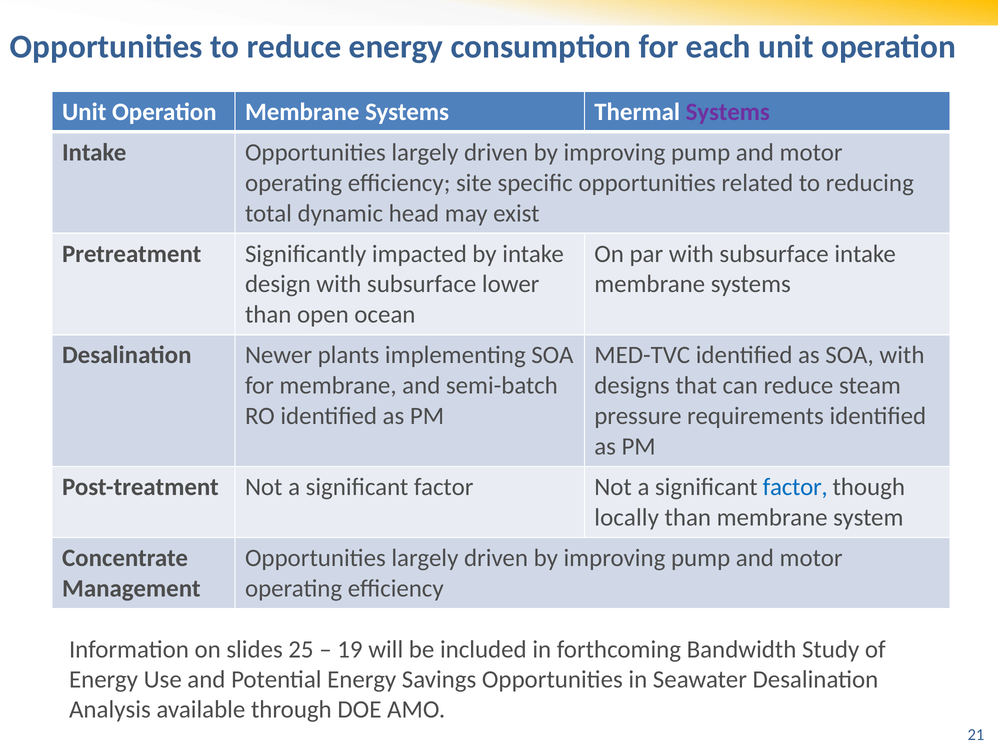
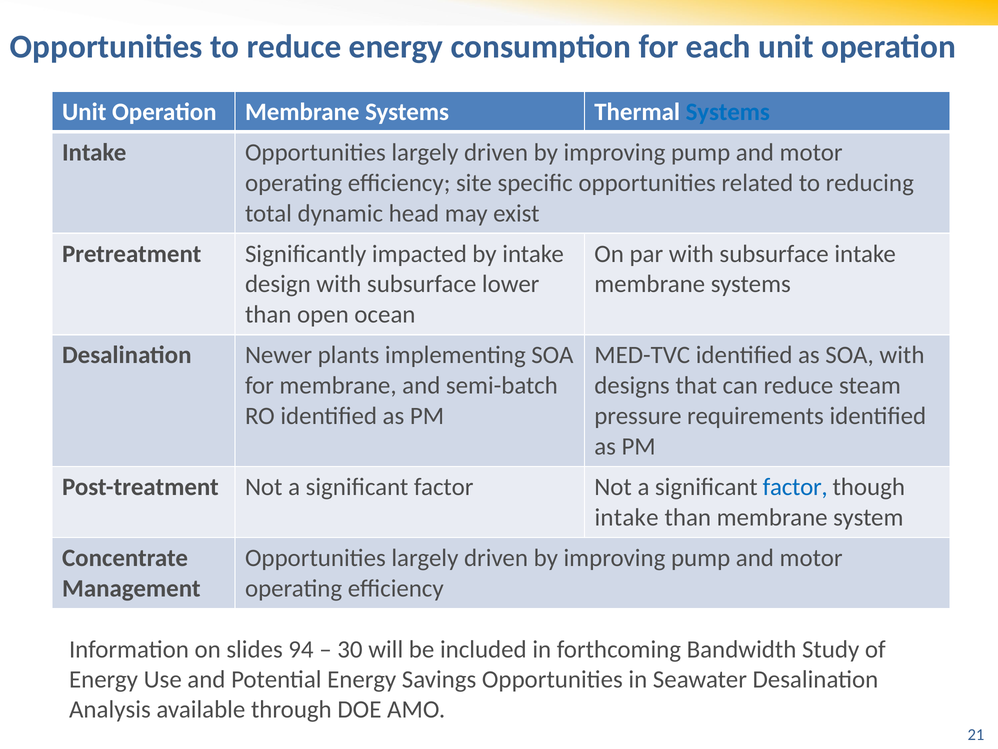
Systems at (728, 112) colour: purple -> blue
locally at (627, 517): locally -> intake
25: 25 -> 94
19: 19 -> 30
